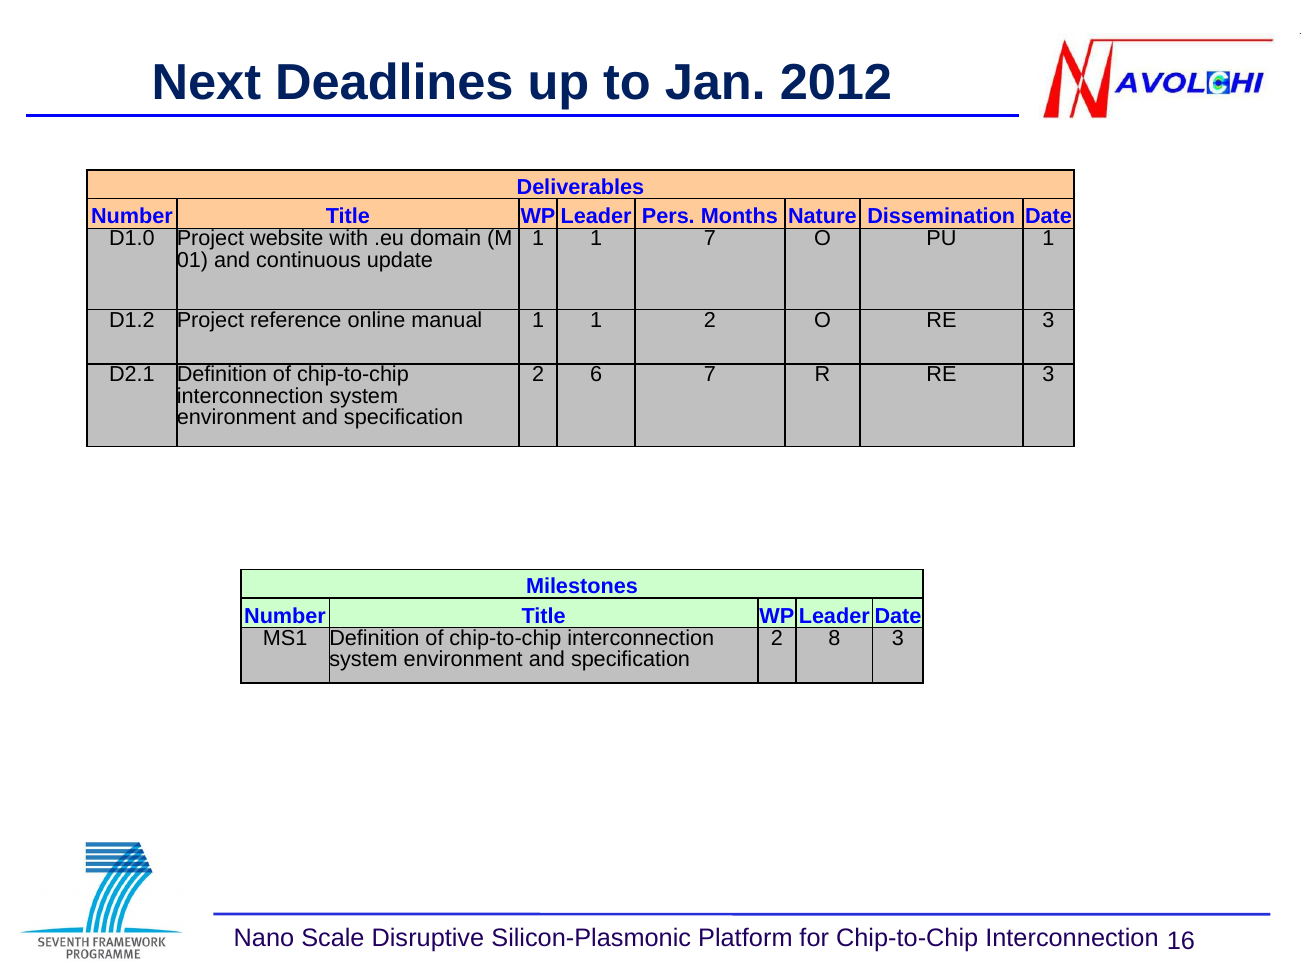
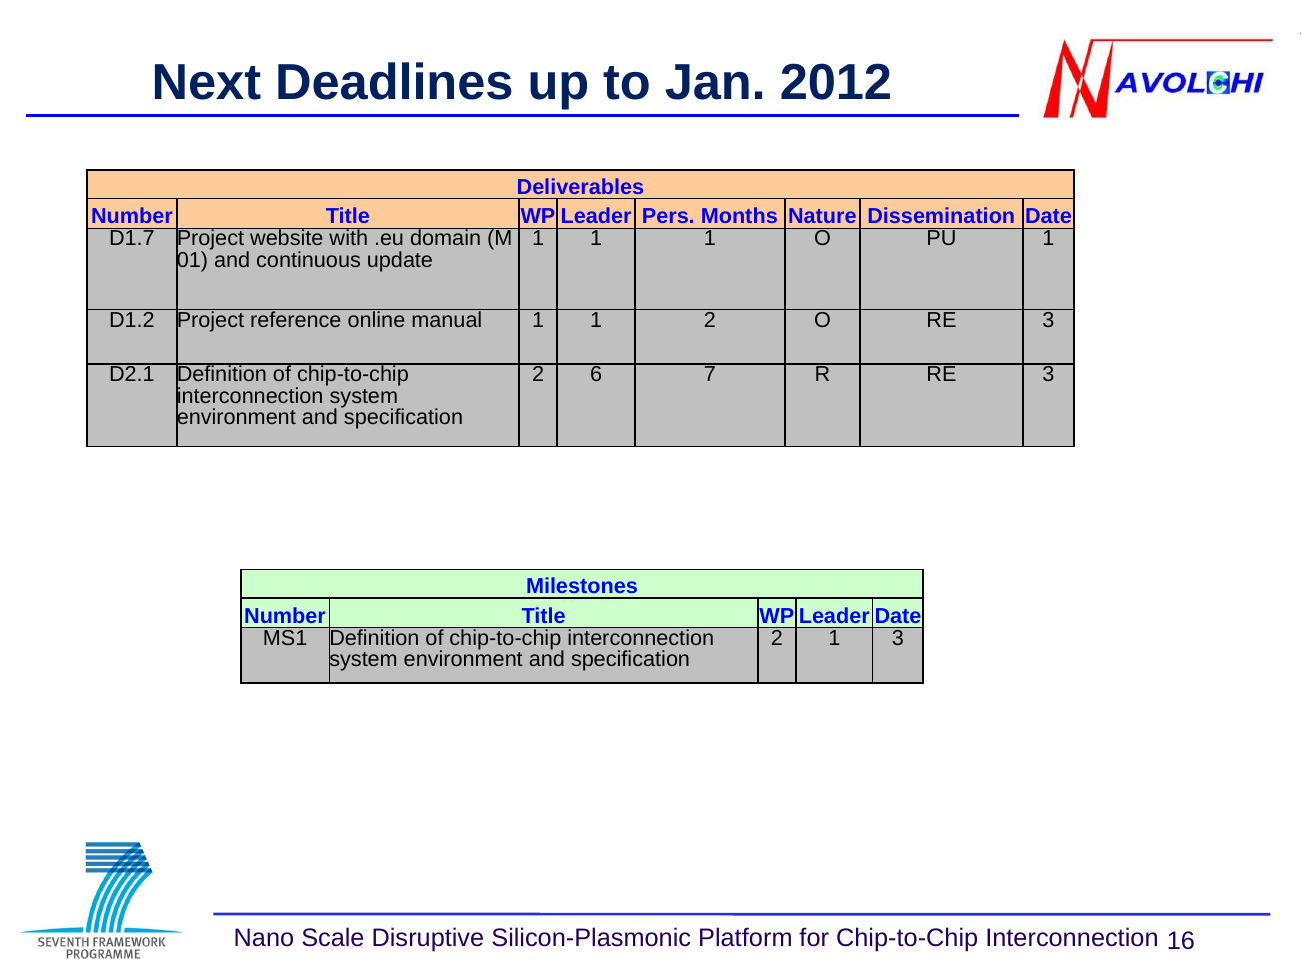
D1.0: D1.0 -> D1.7
1 1 7: 7 -> 1
2 8: 8 -> 1
